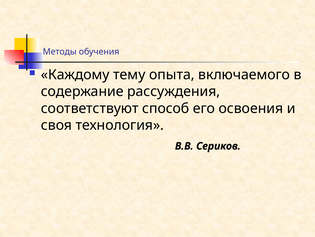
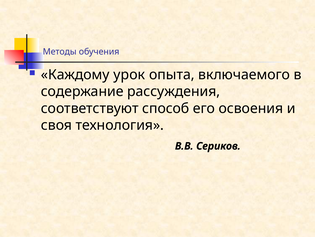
тему: тему -> урок
